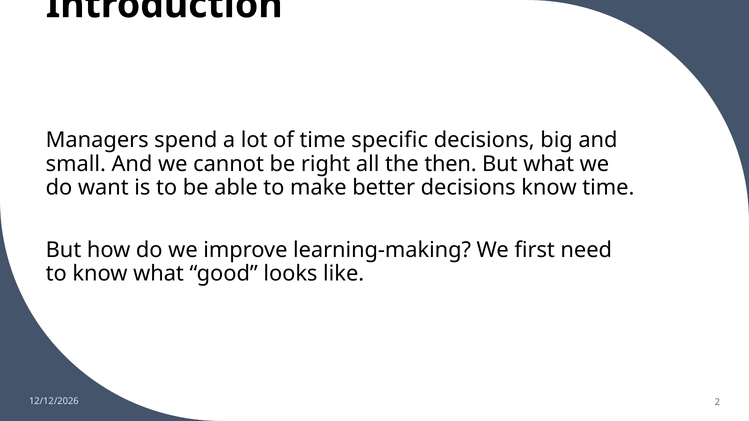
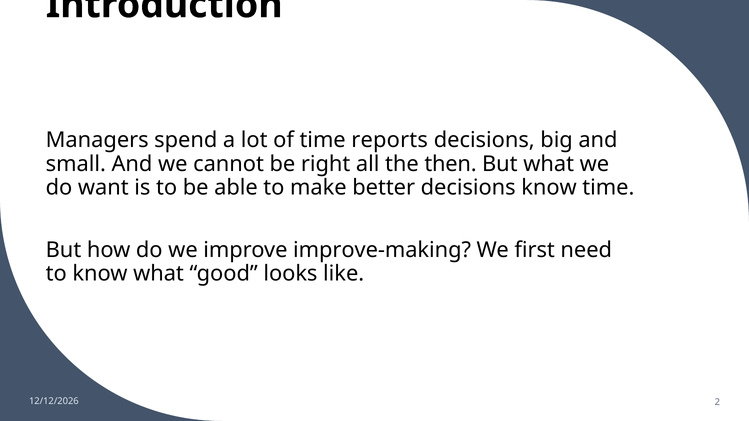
specific: specific -> reports
learning-making: learning-making -> improve-making
